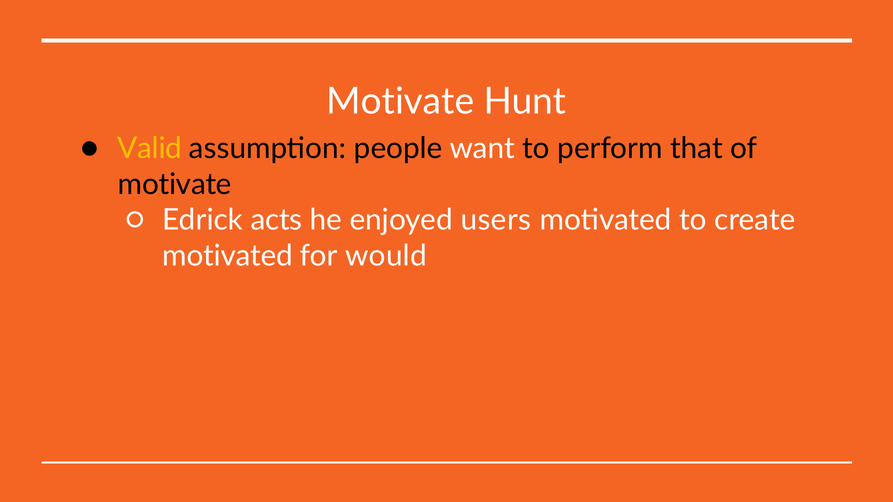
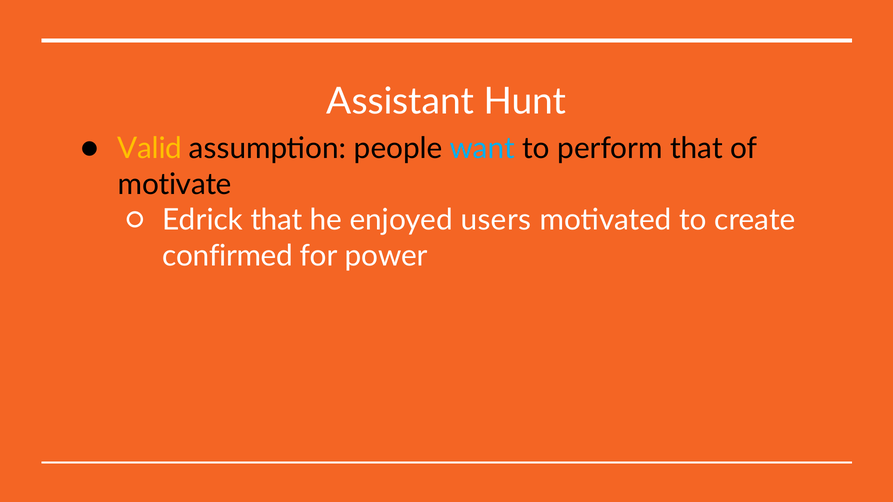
Motivate at (400, 101): Motivate -> Assistant
want colour: white -> light blue
Edrick acts: acts -> that
motivated at (228, 256): motivated -> confirmed
would: would -> power
